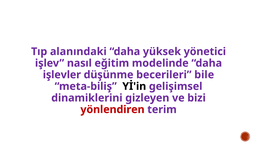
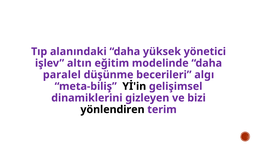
nasıl: nasıl -> altın
işlevler: işlevler -> paralel
bile: bile -> algı
yönlendiren colour: red -> black
